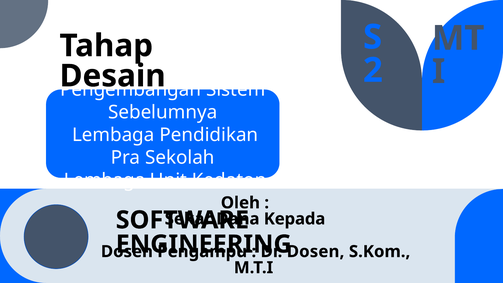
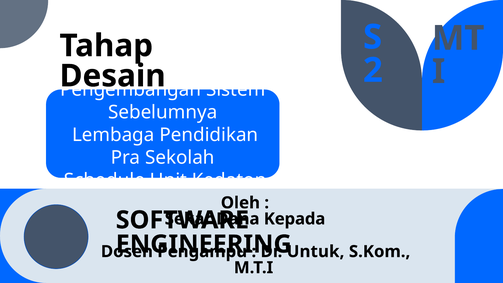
Lembaga at (105, 180): Lembaga -> Schedule
Dosen at (316, 251): Dosen -> Untuk
